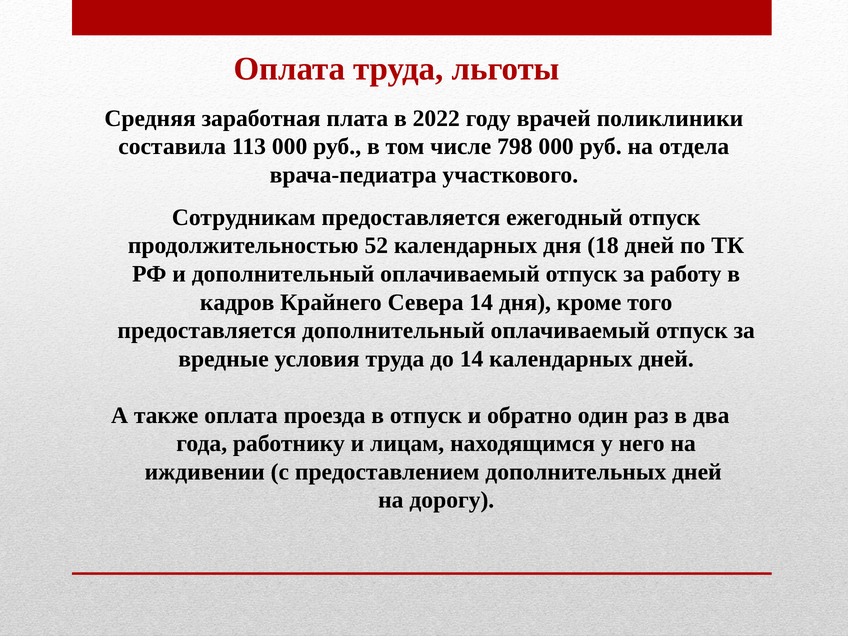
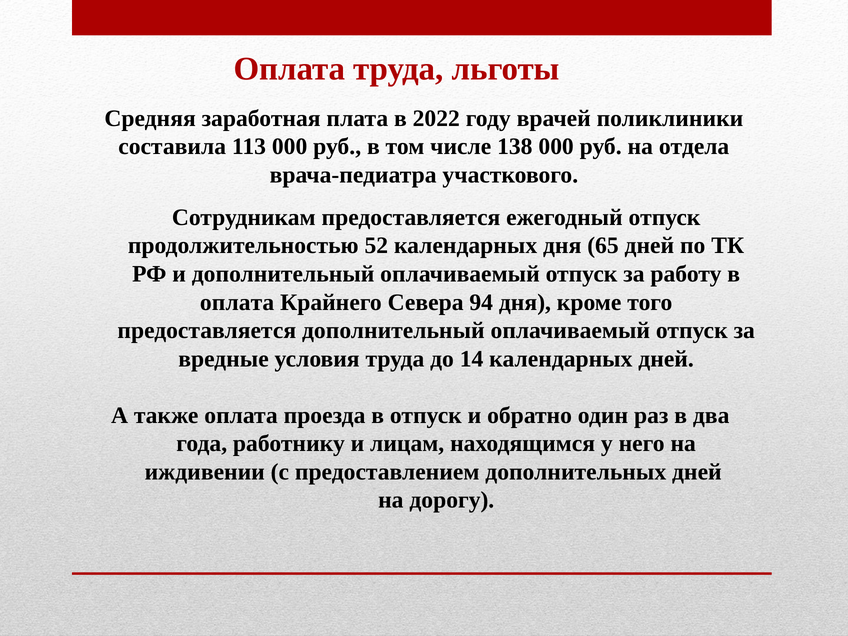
798: 798 -> 138
18: 18 -> 65
кадров at (237, 302): кадров -> оплата
Севера 14: 14 -> 94
